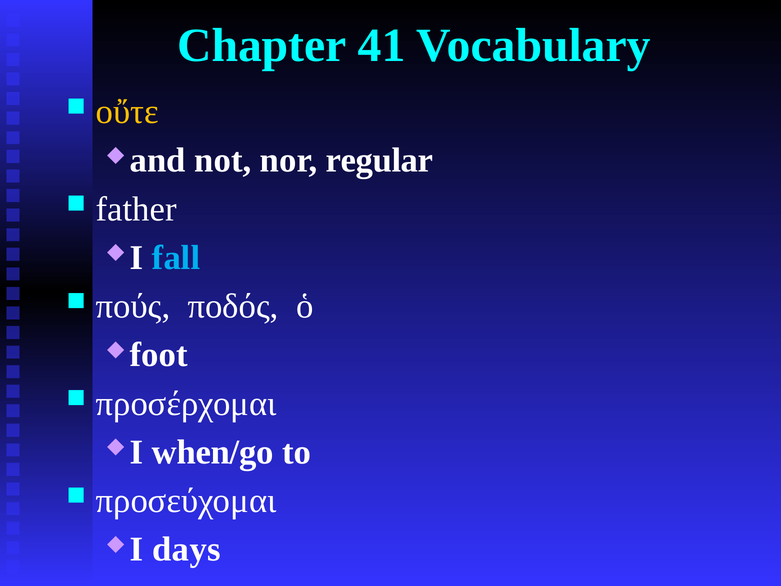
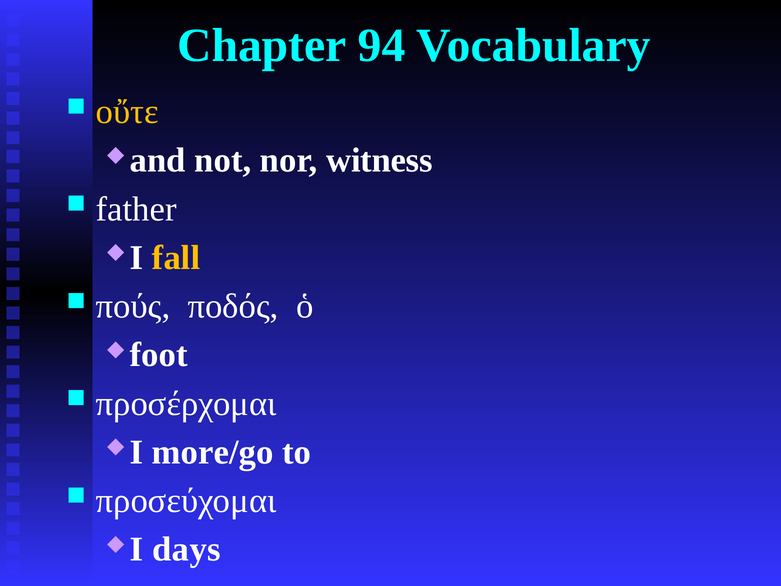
41: 41 -> 94
regular: regular -> witness
fall colour: light blue -> yellow
when/go: when/go -> more/go
